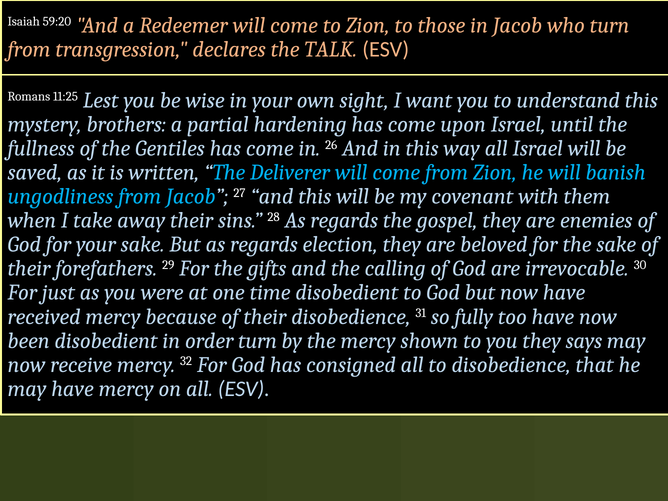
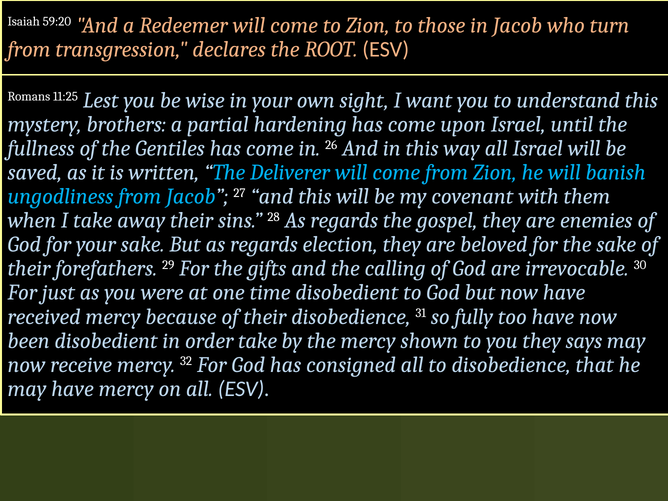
TALK: TALK -> ROOT
order turn: turn -> take
